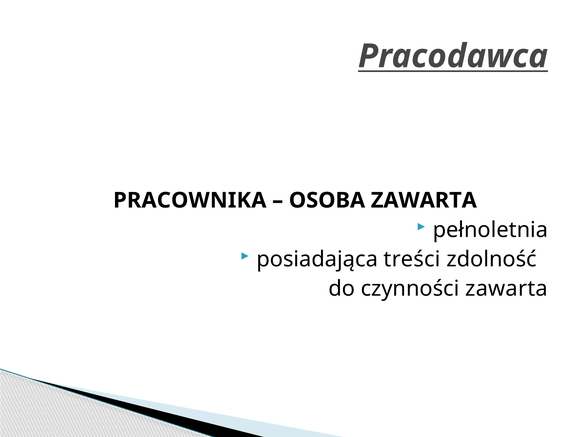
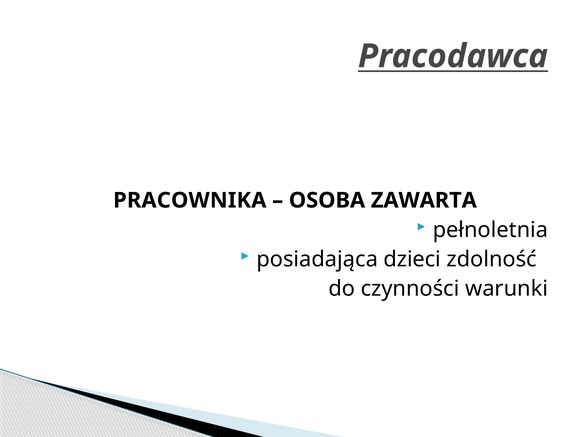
treści: treści -> dzieci
czynności zawarta: zawarta -> warunki
